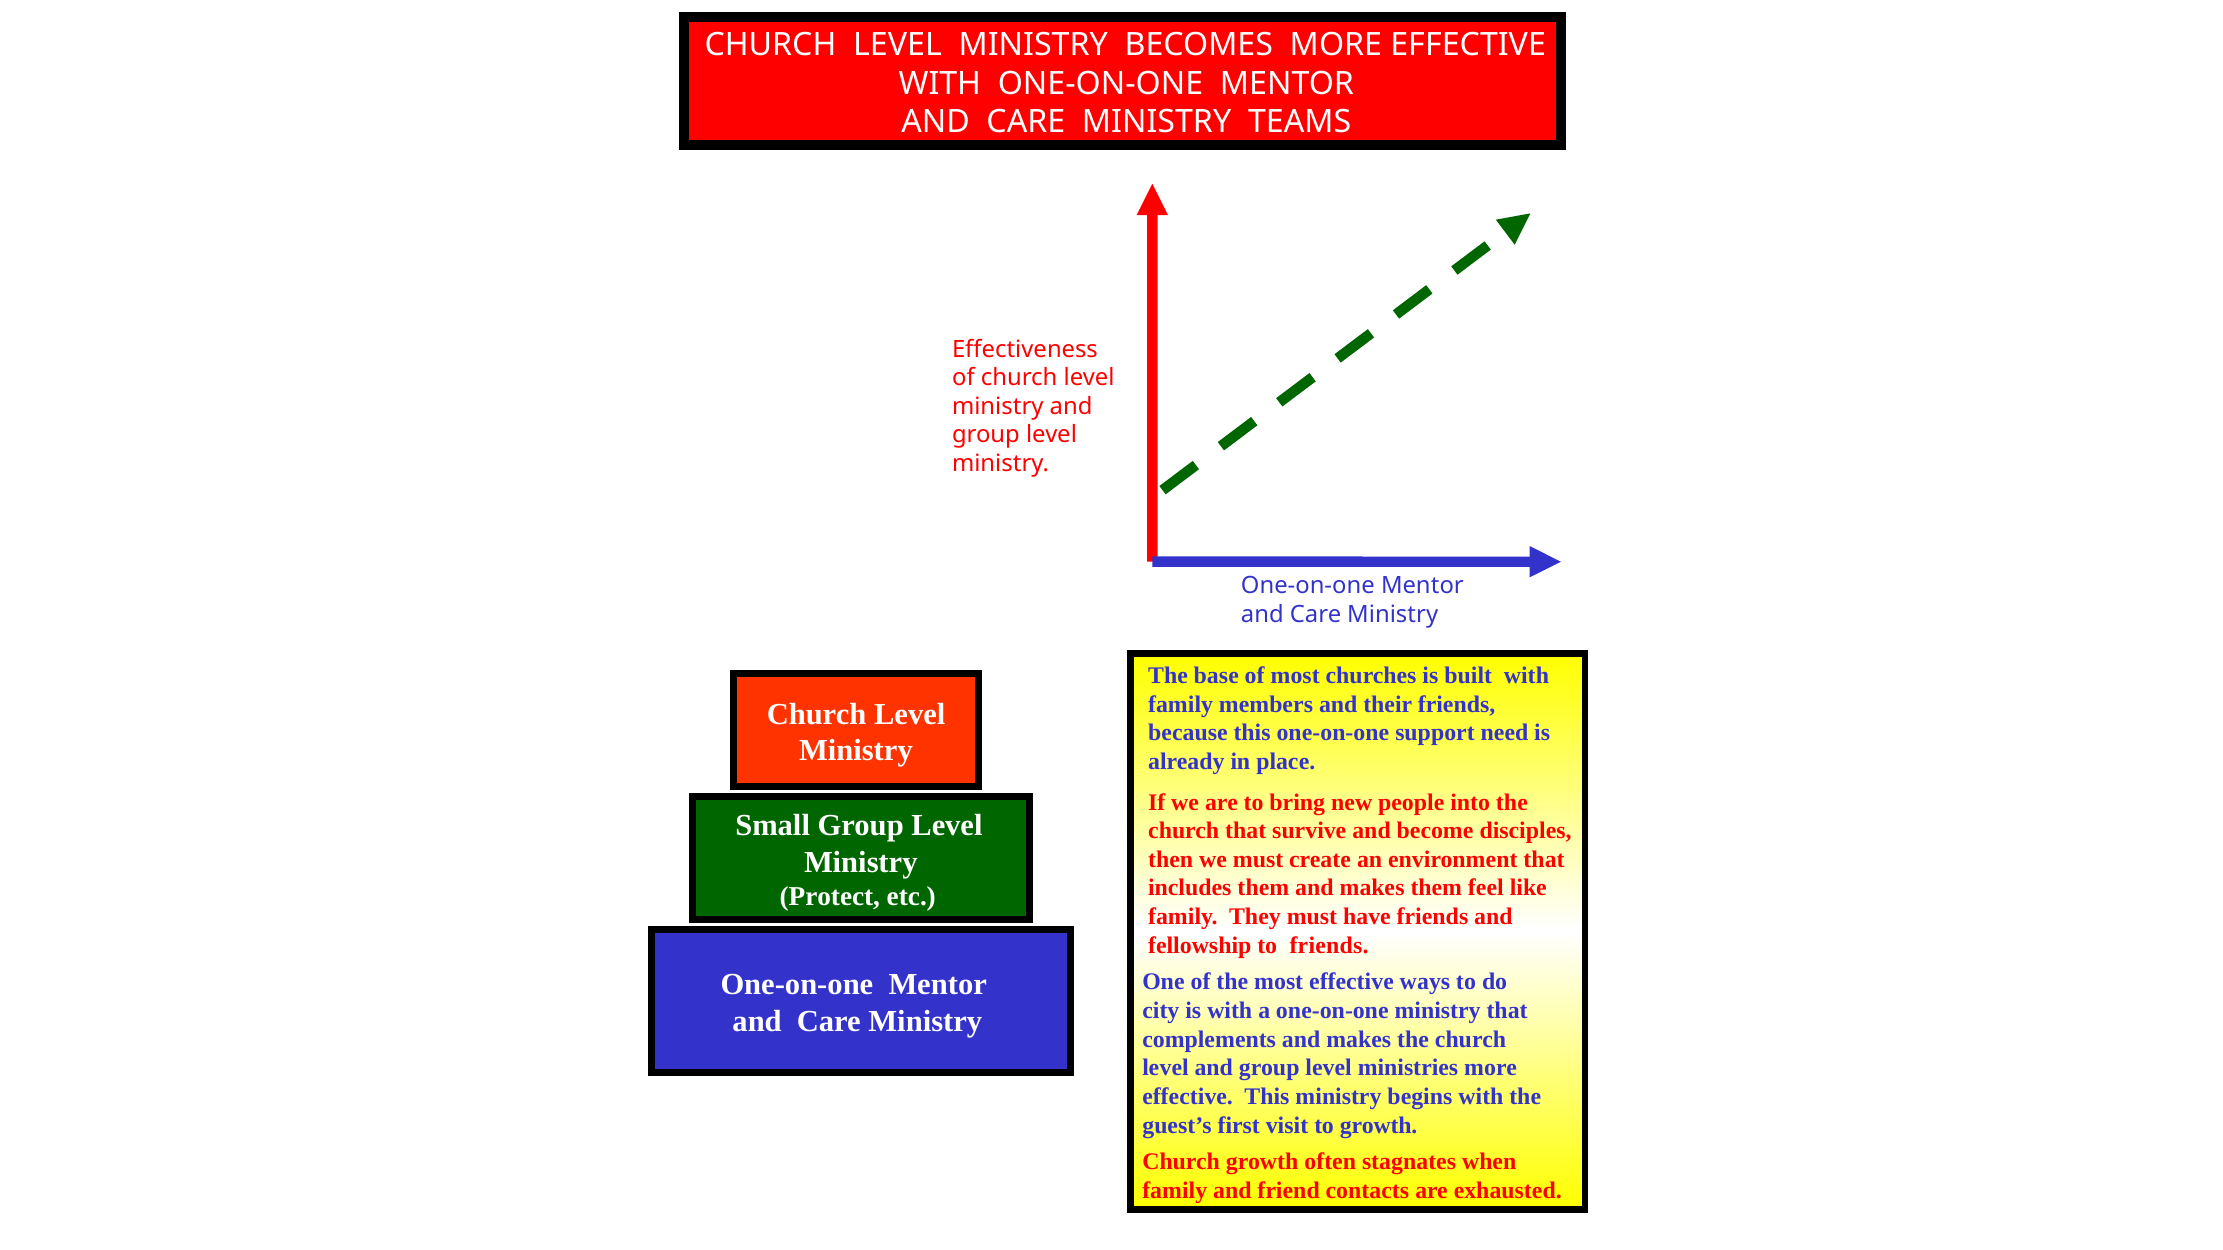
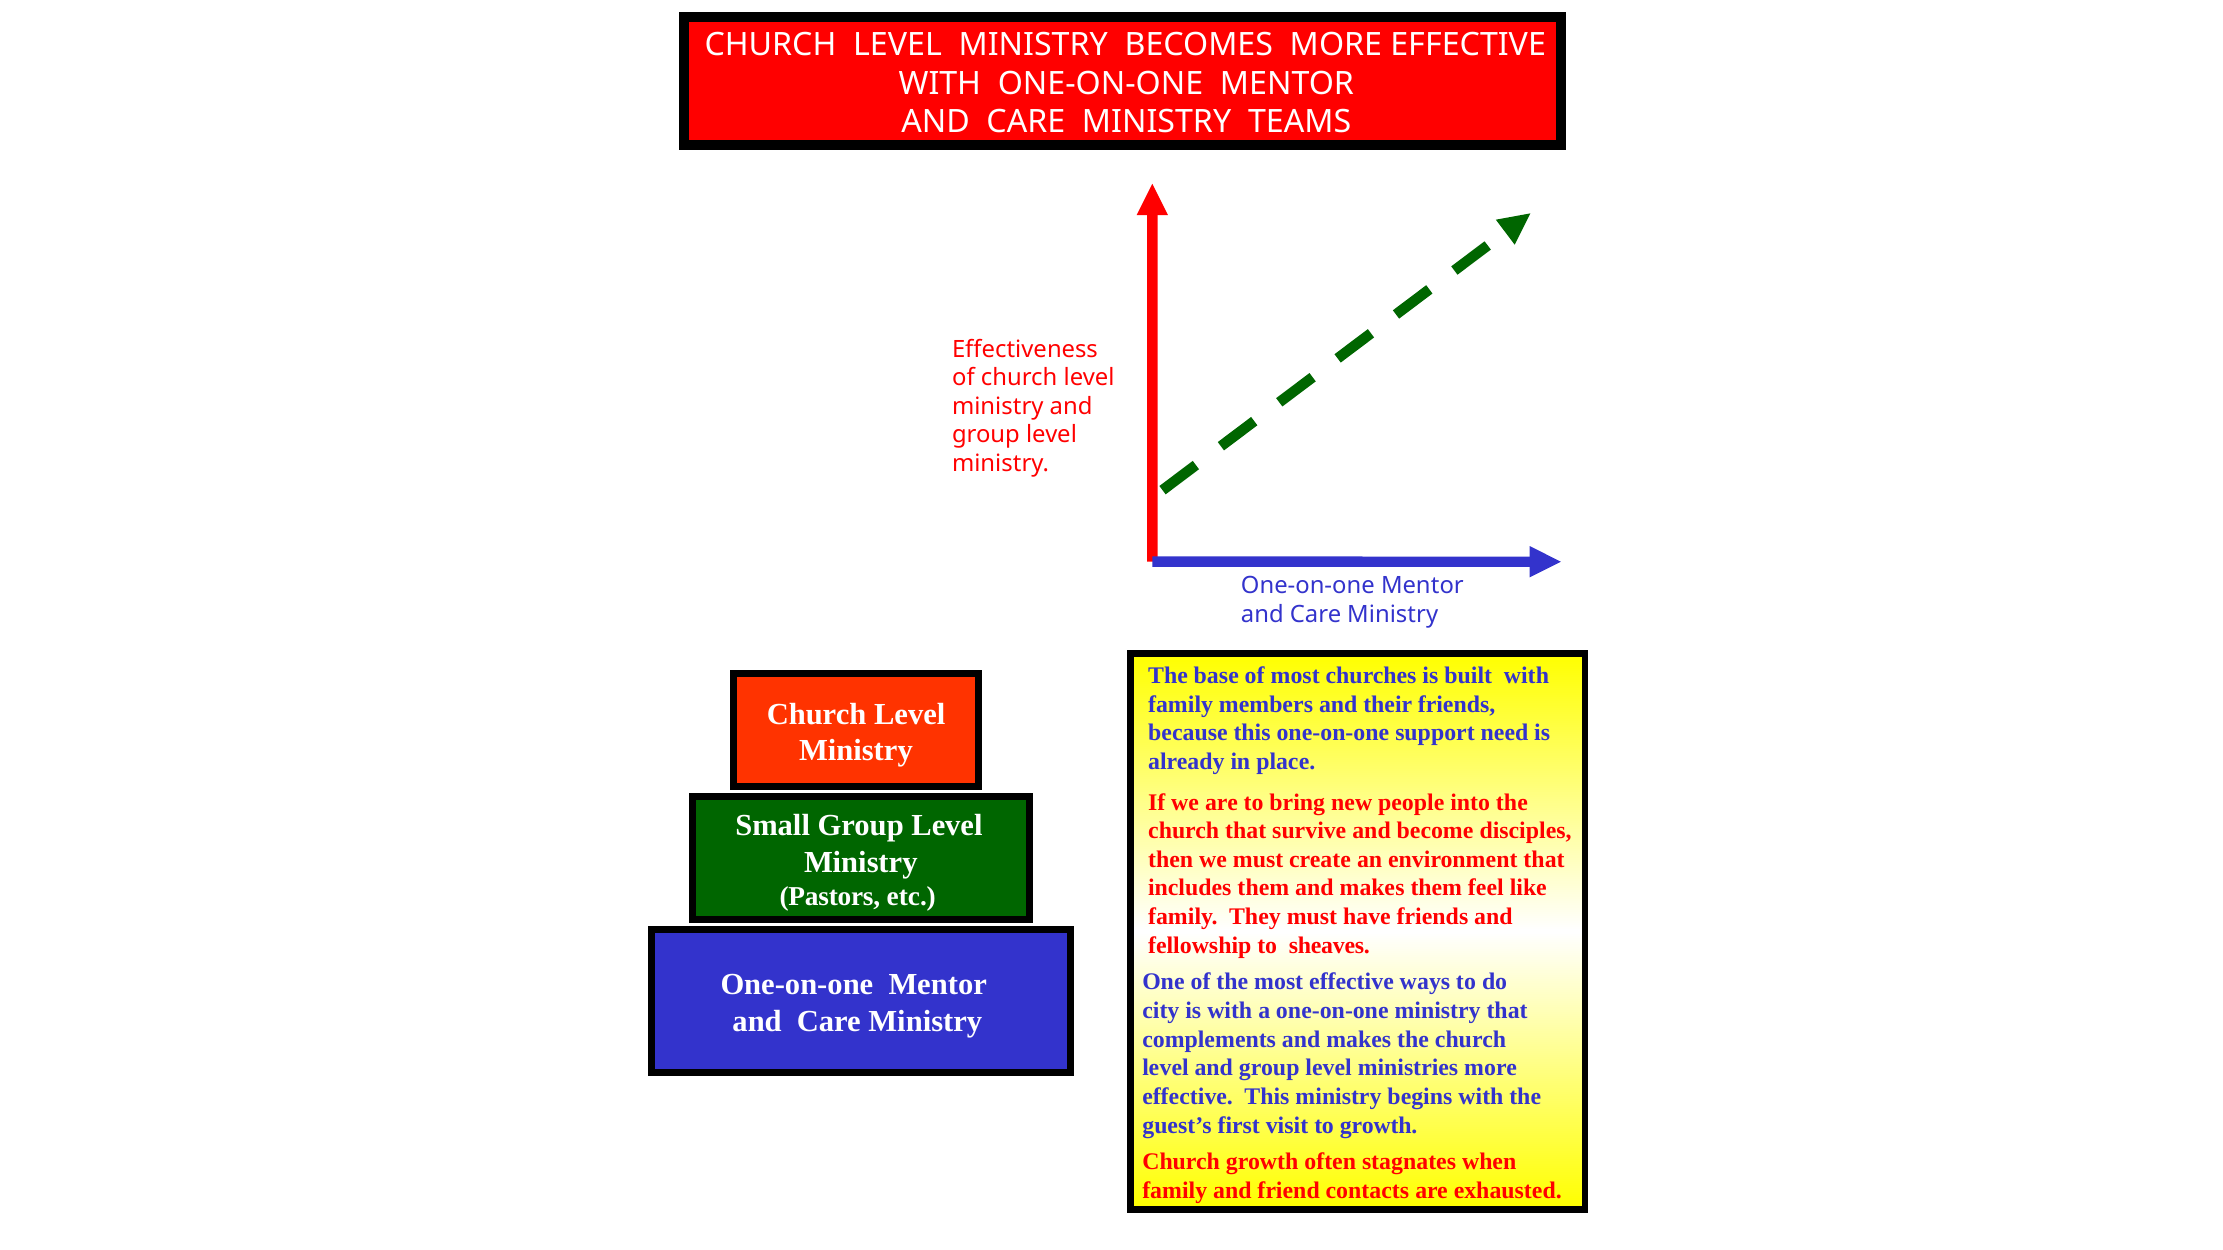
Protect: Protect -> Pastors
to friends: friends -> sheaves
